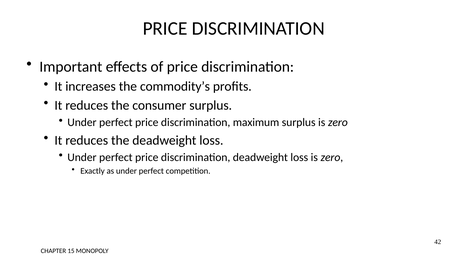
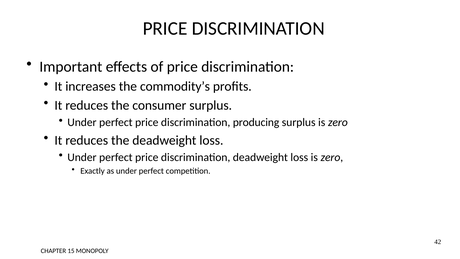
maximum: maximum -> producing
